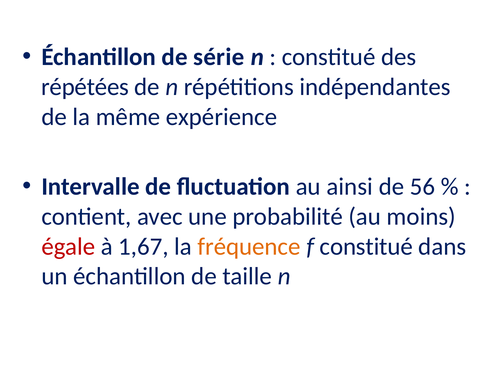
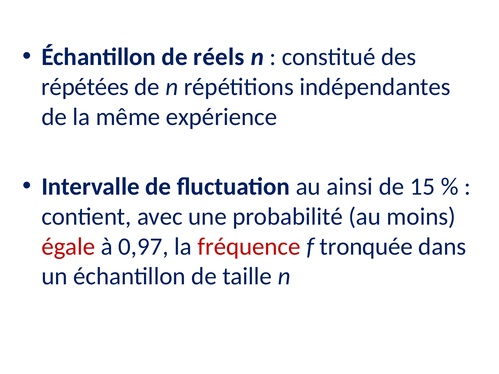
série: série -> réels
56: 56 -> 15
1,67: 1,67 -> 0,97
fréquence colour: orange -> red
f constitué: constitué -> tronquée
